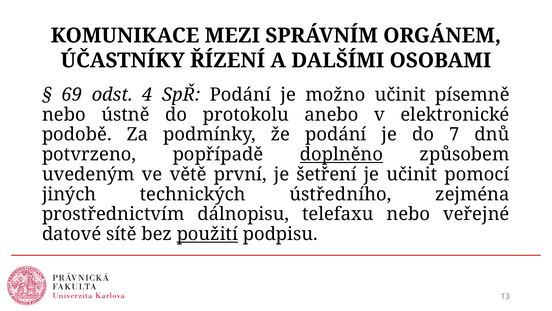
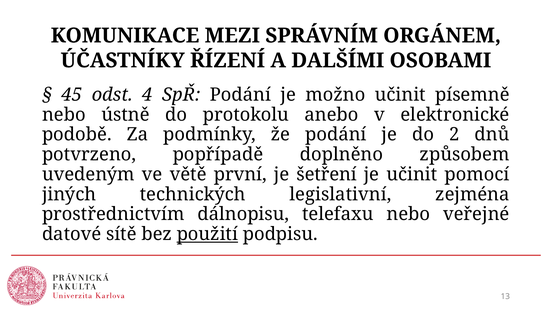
69: 69 -> 45
7: 7 -> 2
doplněno underline: present -> none
ústředního: ústředního -> legislativní
